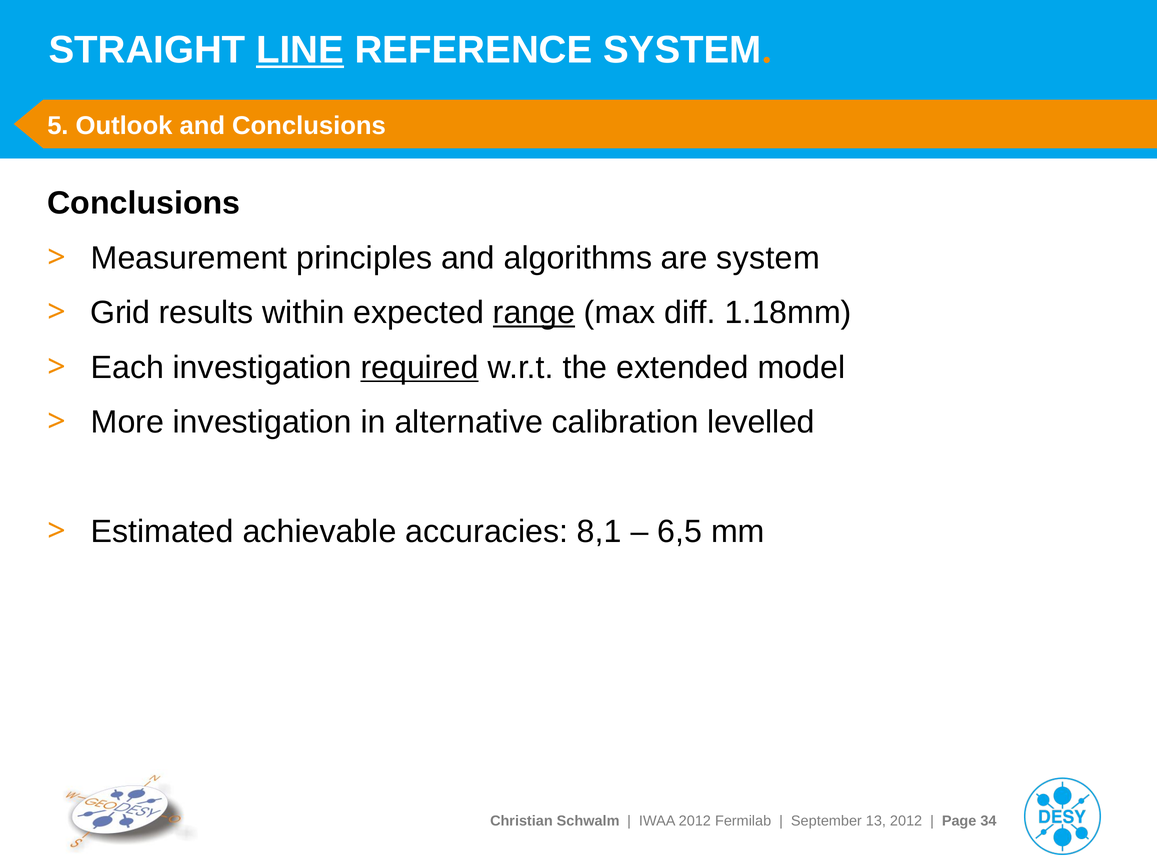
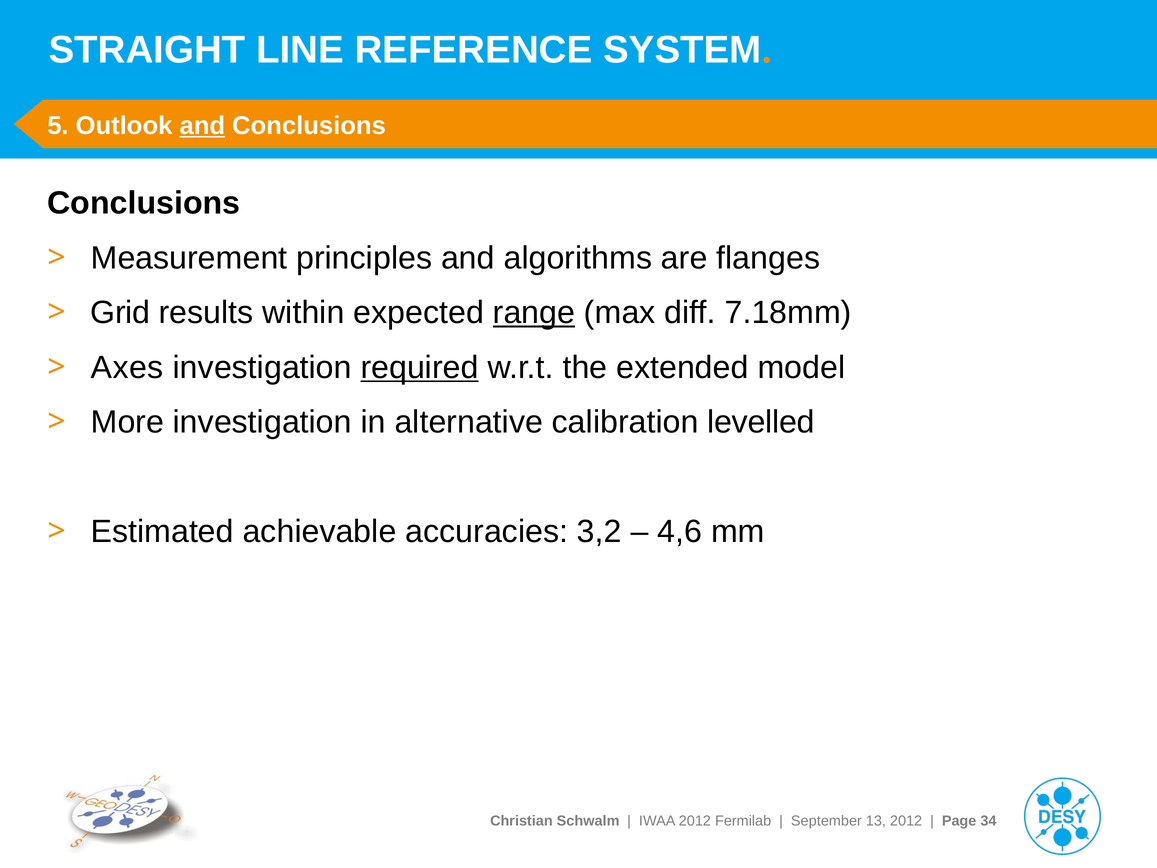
LINE underline: present -> none
and at (202, 125) underline: none -> present
are system: system -> flanges
1.18mm: 1.18mm -> 7.18mm
Each: Each -> Axes
8,1: 8,1 -> 3,2
6,5: 6,5 -> 4,6
